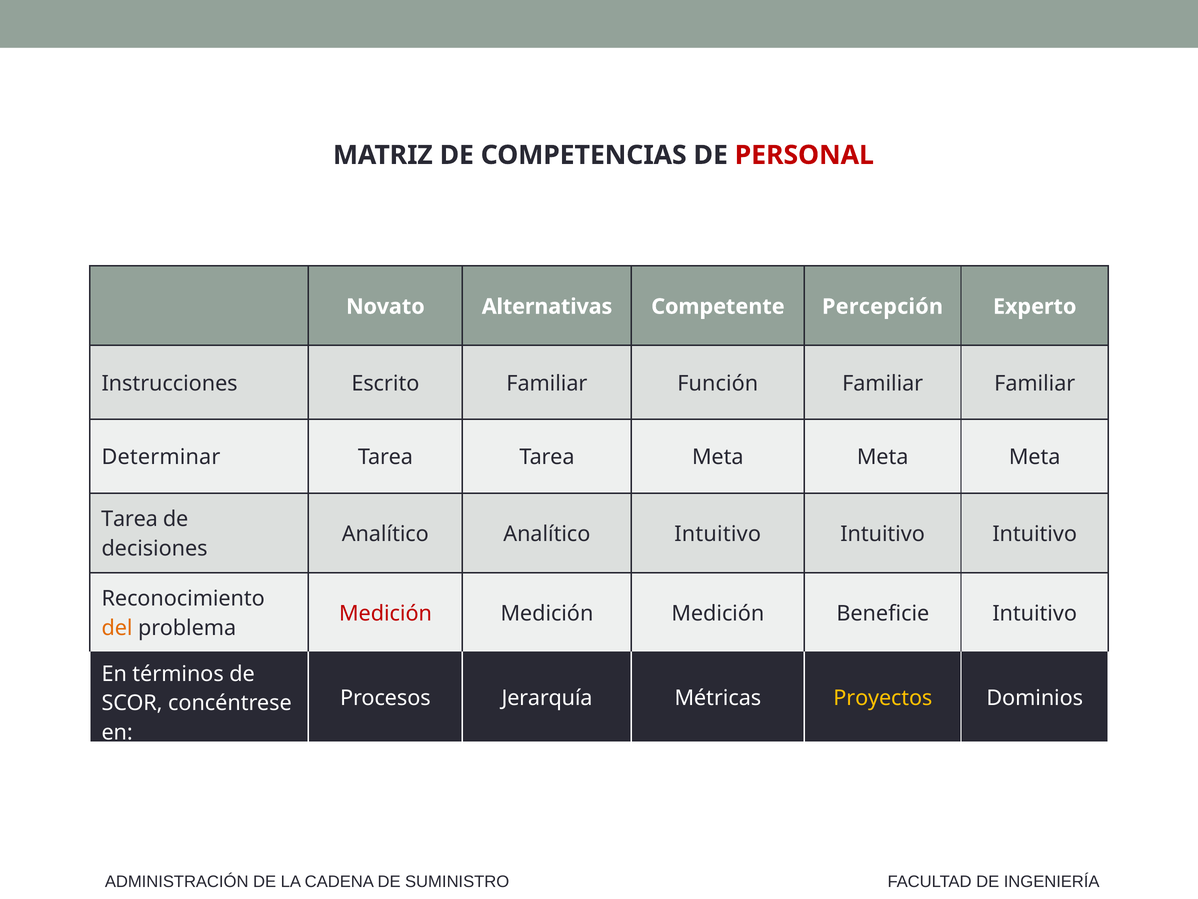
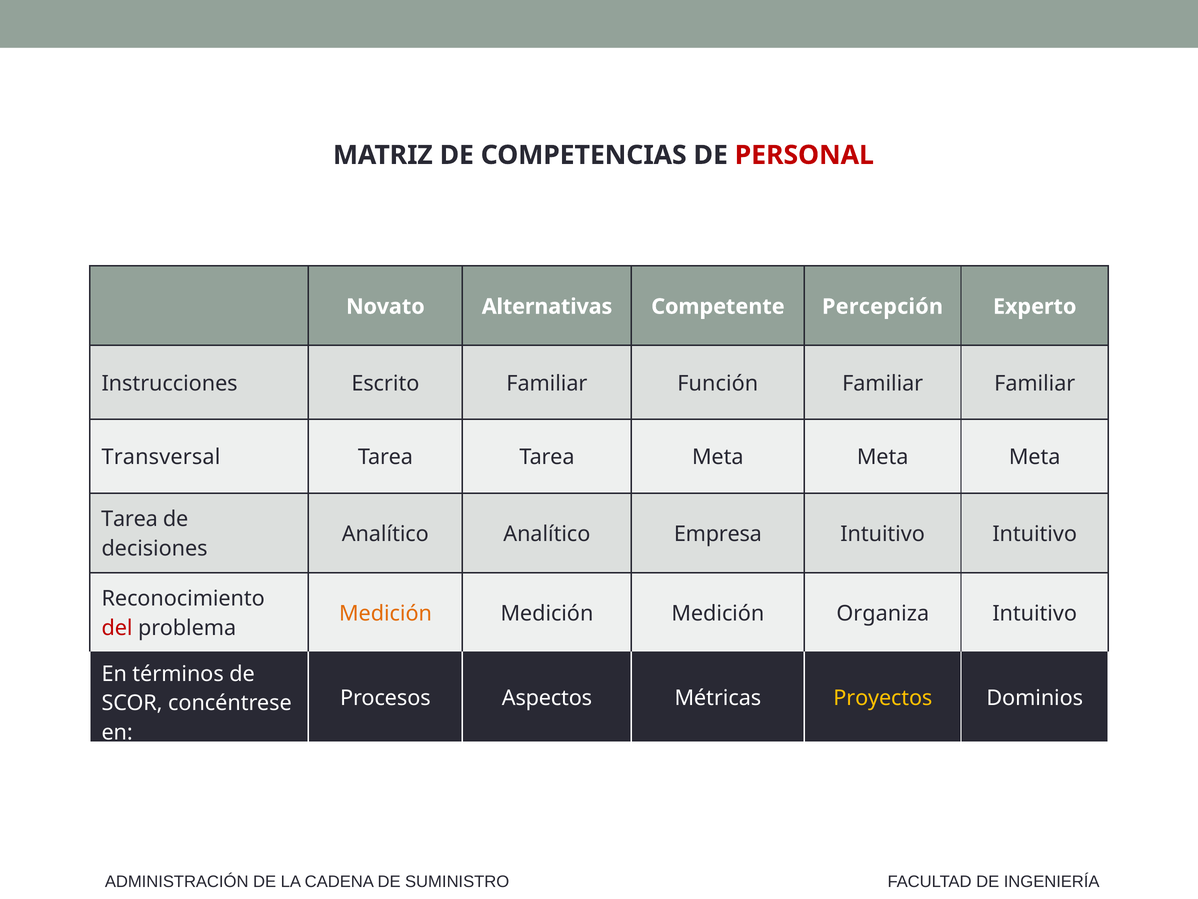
Determinar: Determinar -> Transversal
Analítico Intuitivo: Intuitivo -> Empresa
Medición at (385, 613) colour: red -> orange
Beneficie: Beneficie -> Organiza
del colour: orange -> red
Jerarquía: Jerarquía -> Aspectos
